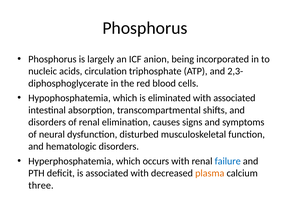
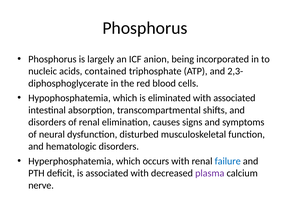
circulation: circulation -> contained
plasma colour: orange -> purple
three: three -> nerve
